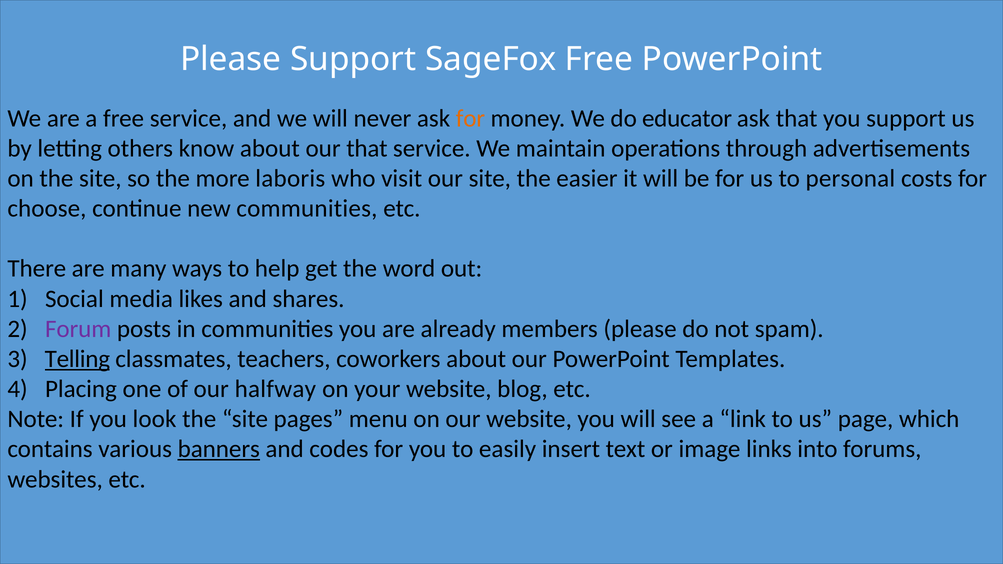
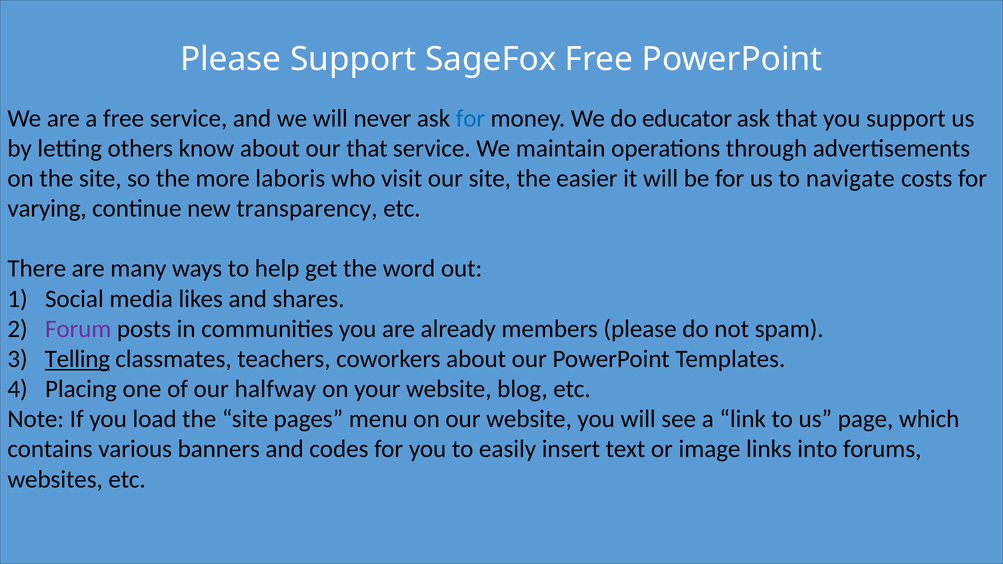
for at (470, 118) colour: orange -> blue
personal: personal -> navigate
choose: choose -> varying
new communities: communities -> transparency
look: look -> load
banners underline: present -> none
